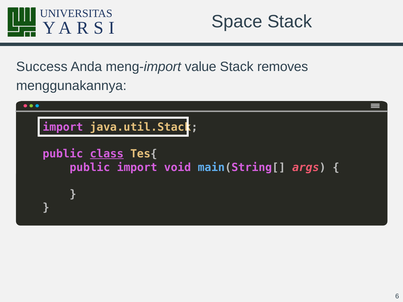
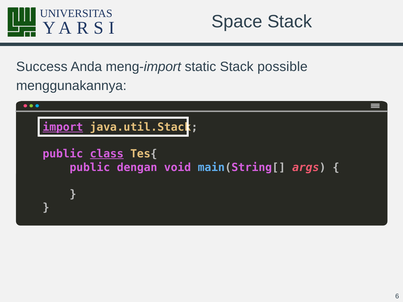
value: value -> static
removes: removes -> possible
import at (63, 127) underline: none -> present
public import: import -> dengan
